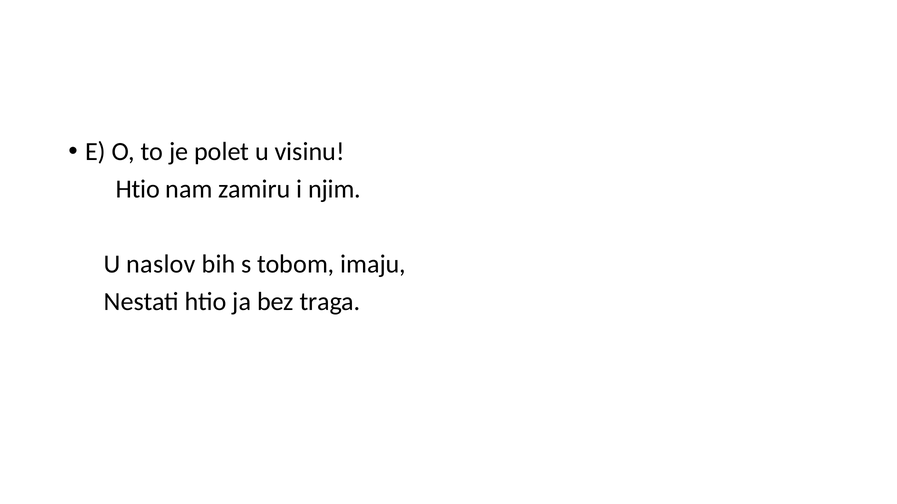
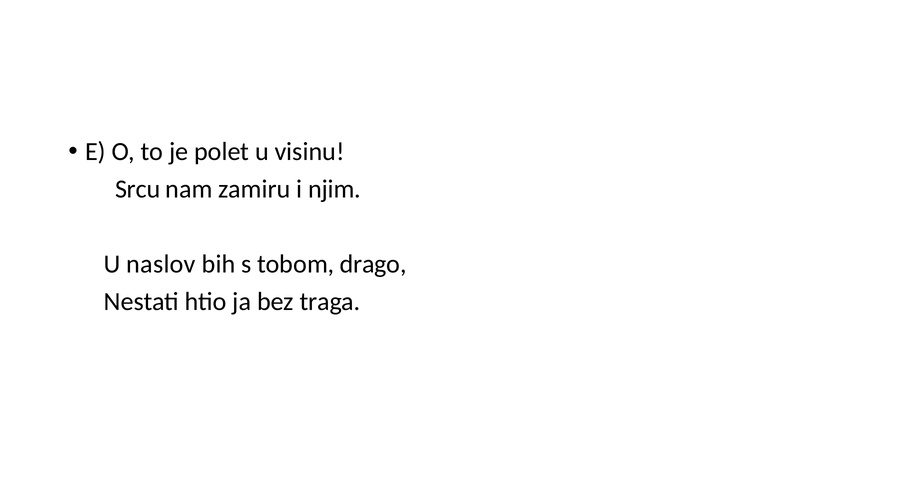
Htio at (138, 189): Htio -> Srcu
imaju: imaju -> drago
